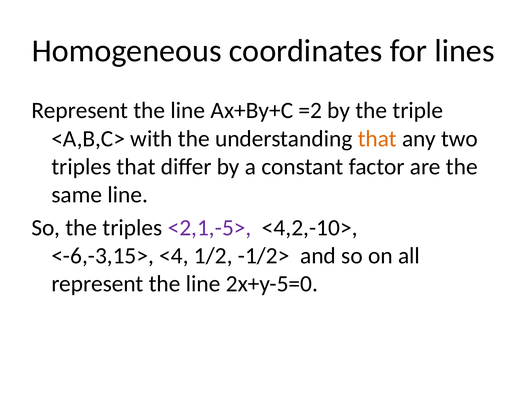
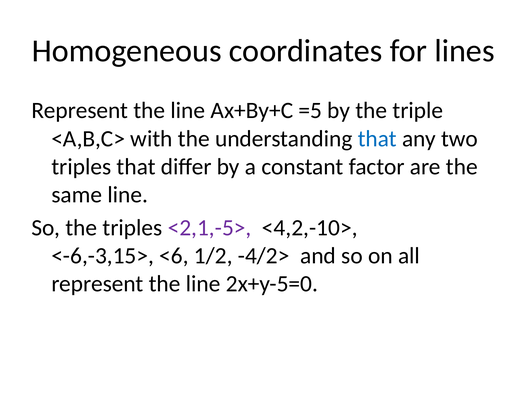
=2: =2 -> =5
that at (377, 139) colour: orange -> blue
<4: <4 -> <6
-1/2>: -1/2> -> -4/2>
